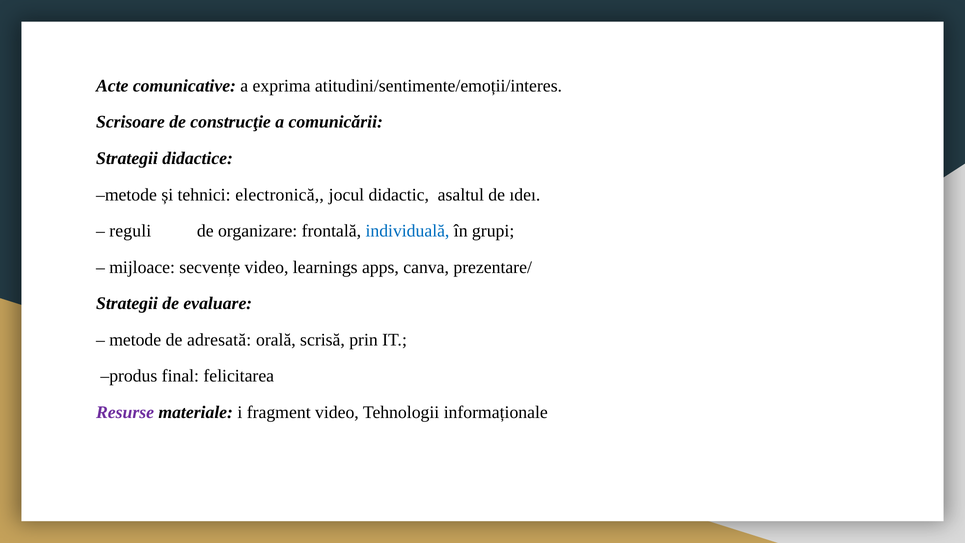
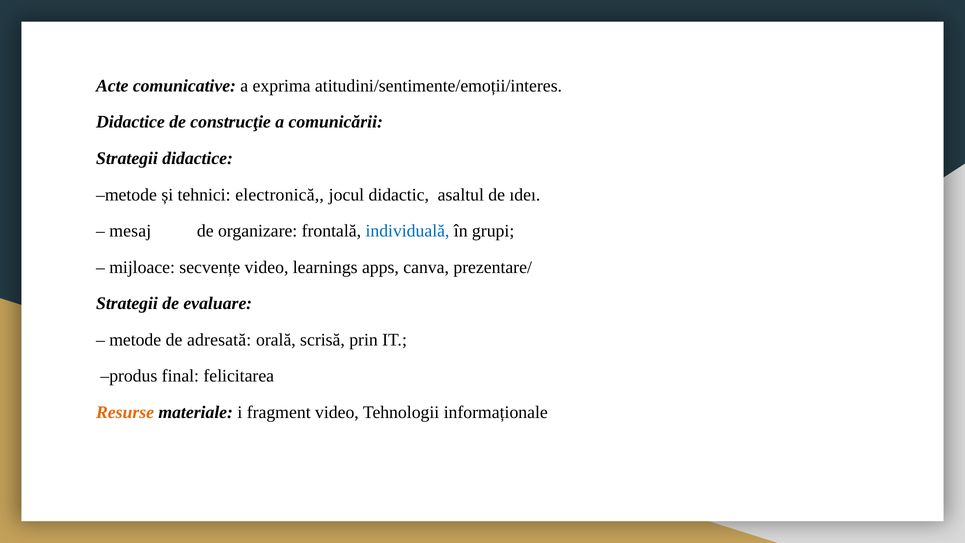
Scrisoare at (130, 122): Scrisoare -> Didactice
reguli: reguli -> mesaj
Resurse colour: purple -> orange
